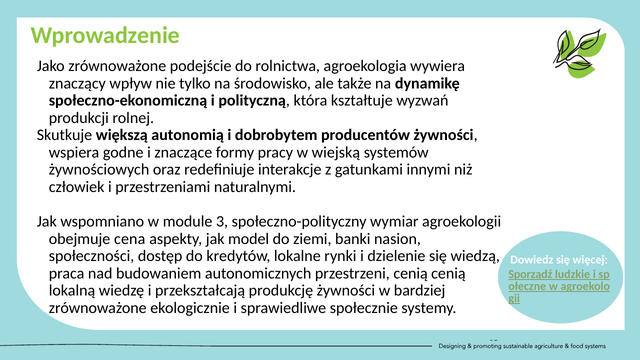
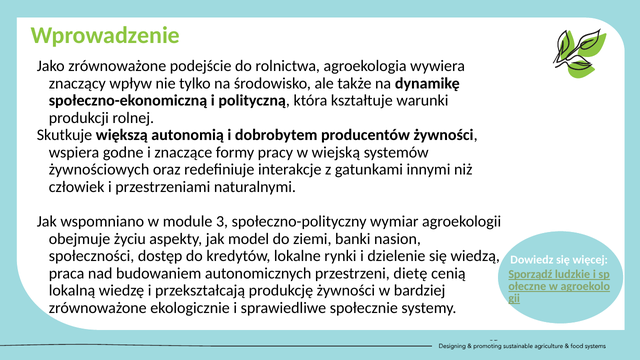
wyzwań: wyzwań -> warunki
cena: cena -> życiu
przestrzeni cenią: cenią -> dietę
